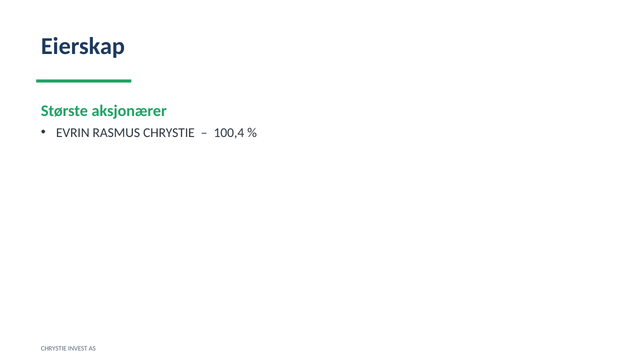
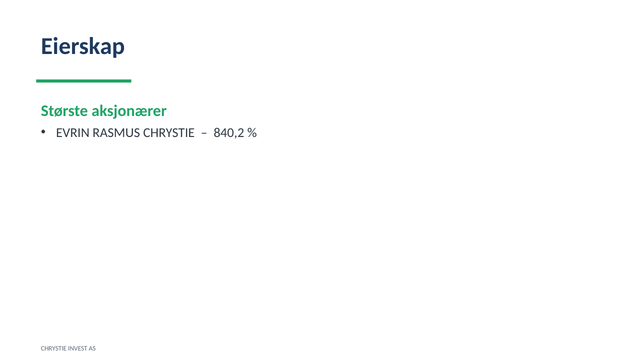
100,4: 100,4 -> 840,2
